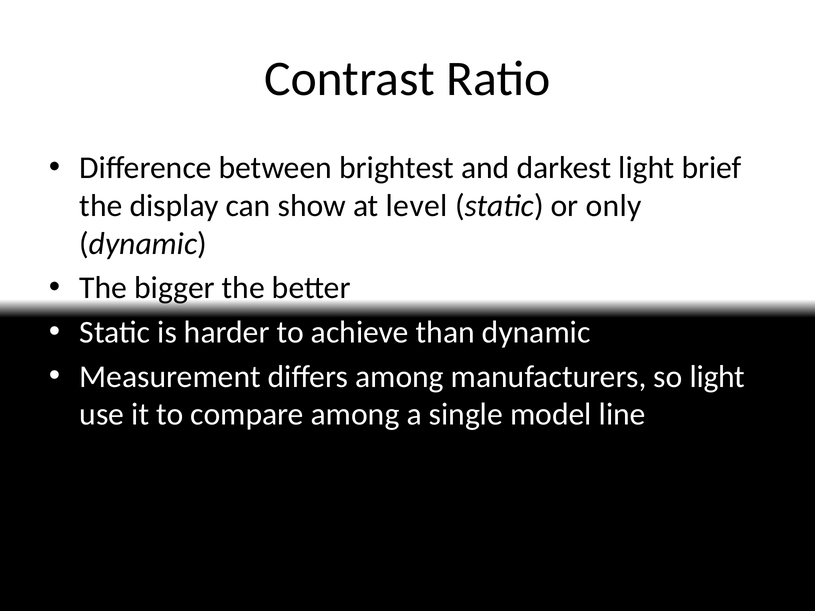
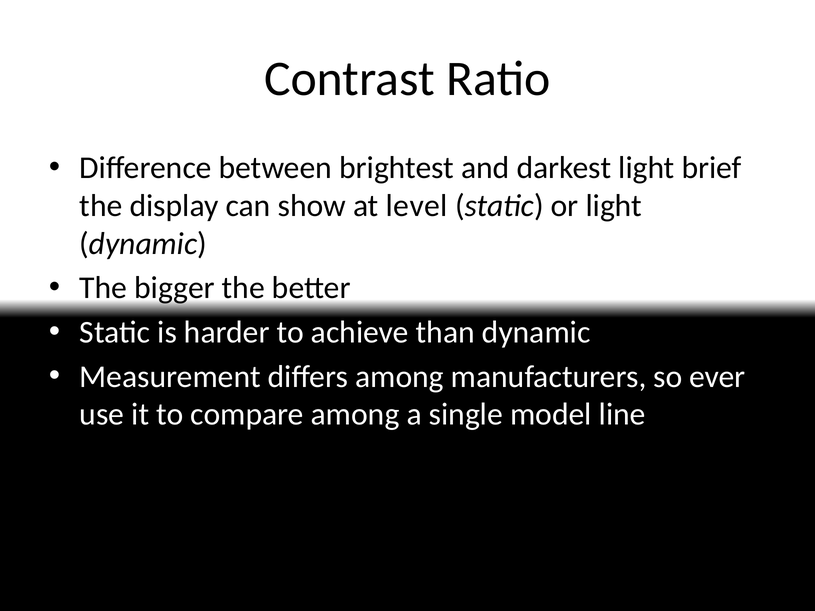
or only: only -> light
so light: light -> ever
